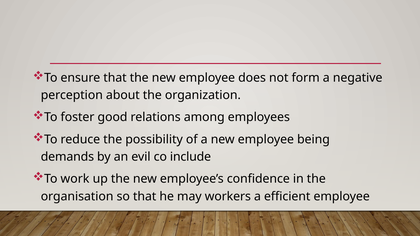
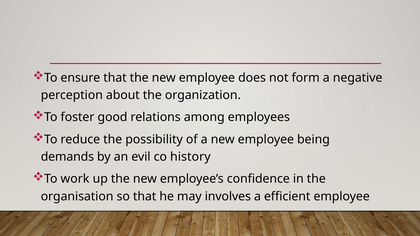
include: include -> history
workers: workers -> involves
